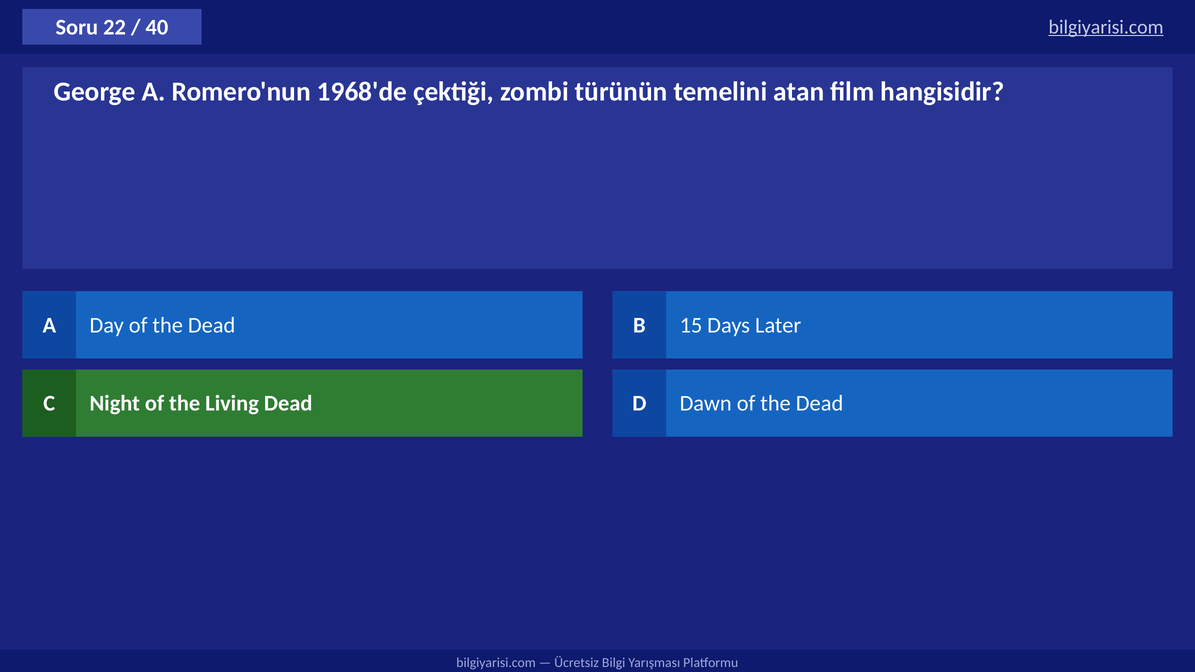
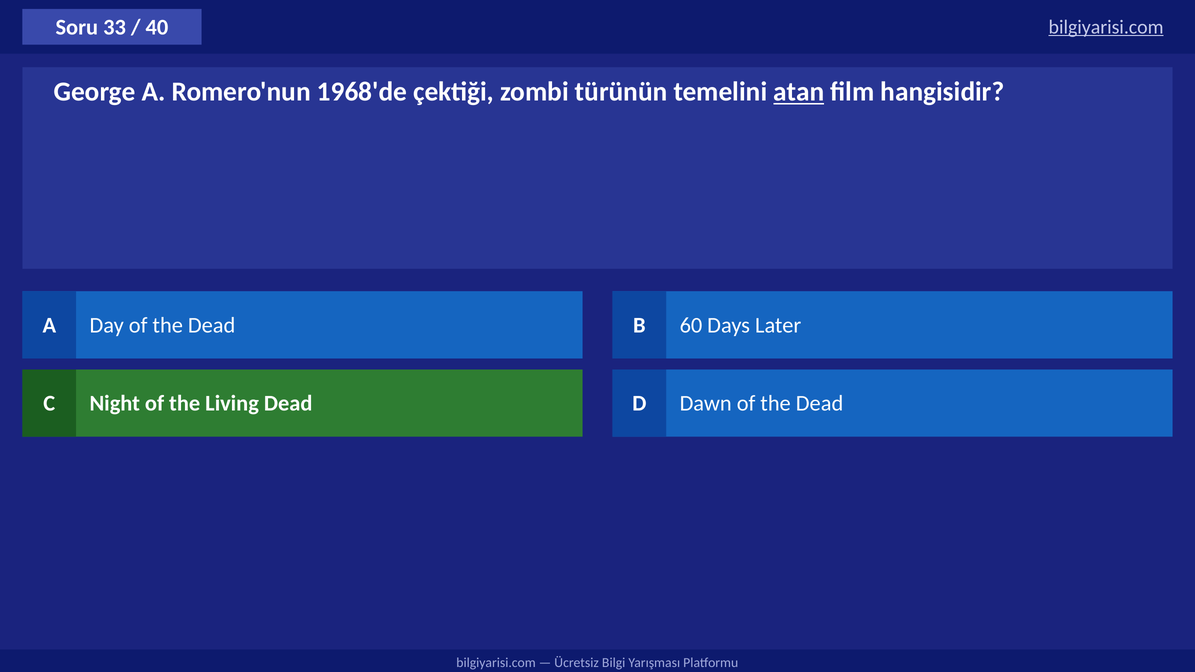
22: 22 -> 33
atan underline: none -> present
15: 15 -> 60
